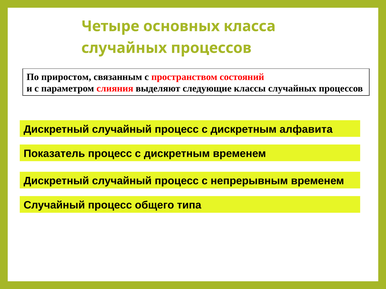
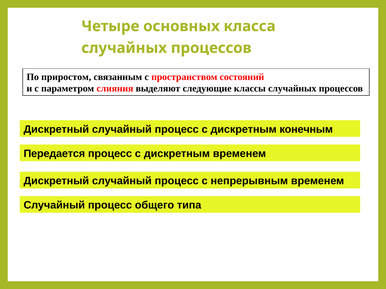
алфавита: алфавита -> конечным
Показатель: Показатель -> Передается
